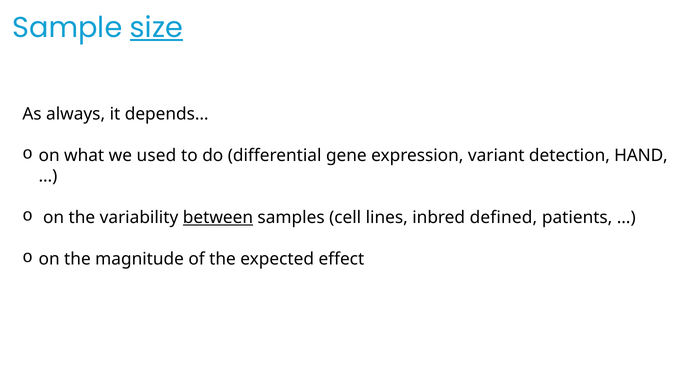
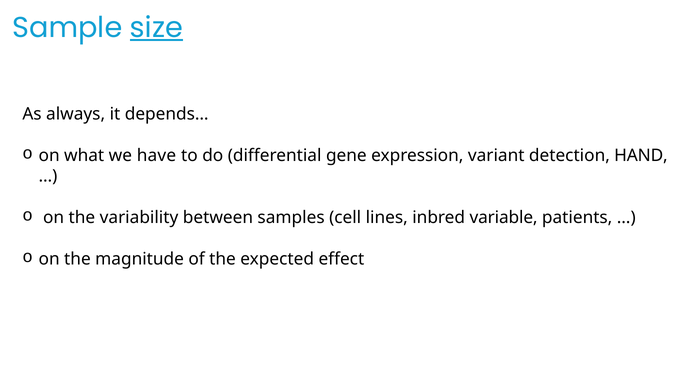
used: used -> have
between underline: present -> none
defined: defined -> variable
